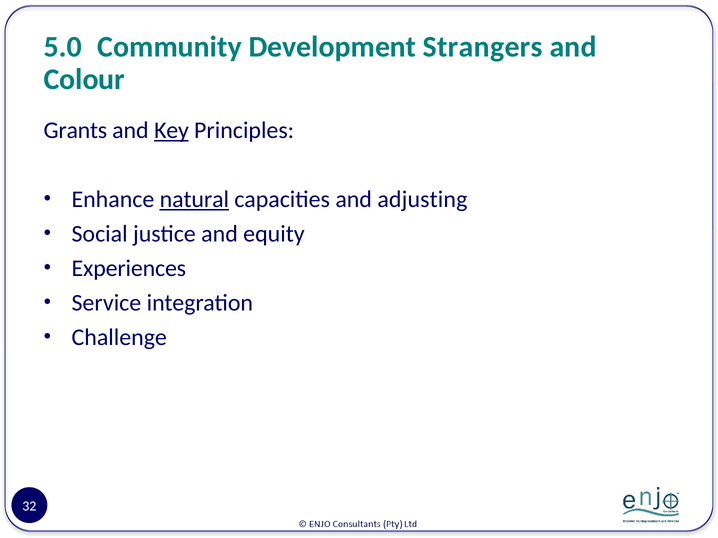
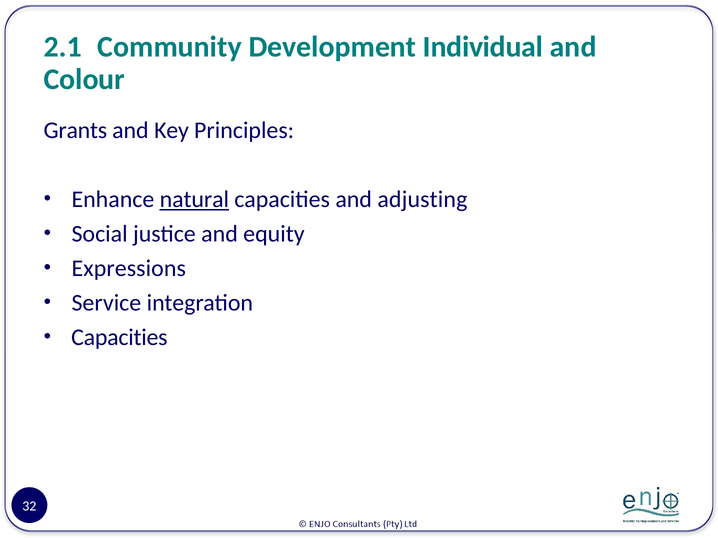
5.0: 5.0 -> 2.1
Strangers: Strangers -> Individual
Key underline: present -> none
Experiences: Experiences -> Expressions
Challenge at (119, 338): Challenge -> Capacities
